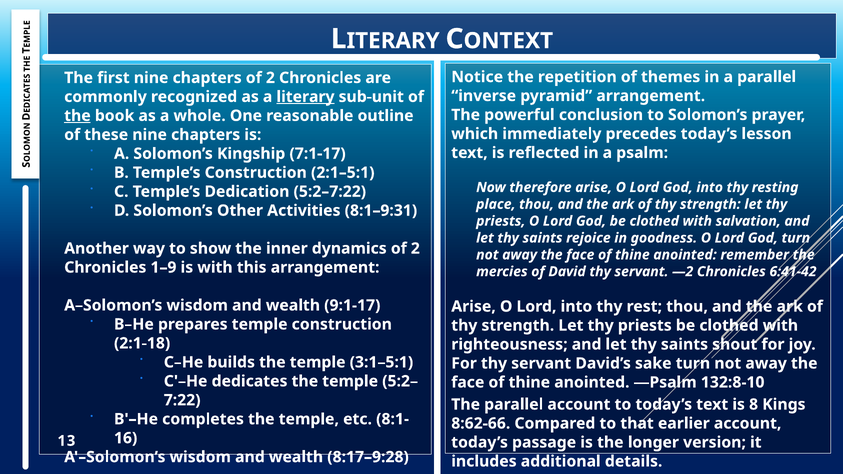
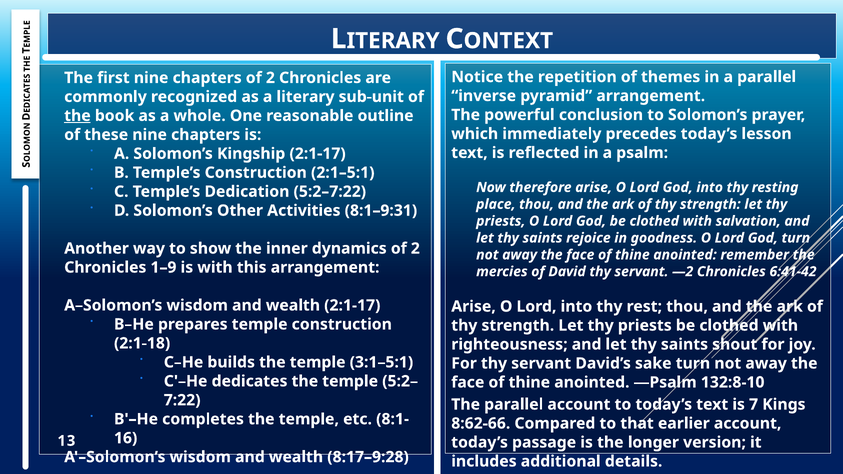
literary underline: present -> none
Kingship 7:1-17: 7:1-17 -> 2:1-17
wealth 9:1-17: 9:1-17 -> 2:1-17
8: 8 -> 7
